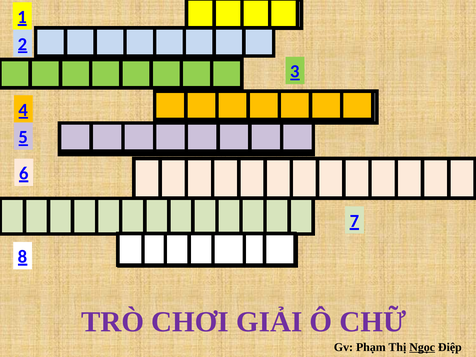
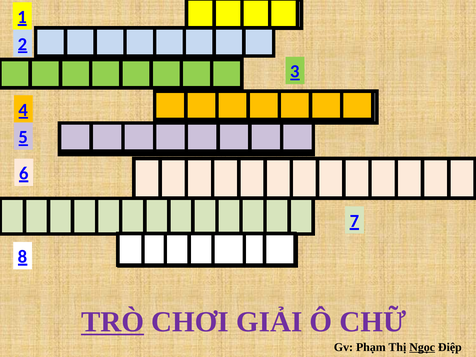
TRÒ underline: none -> present
